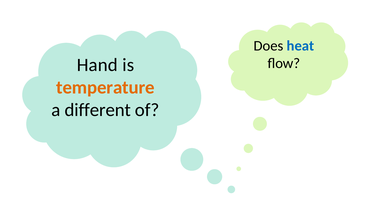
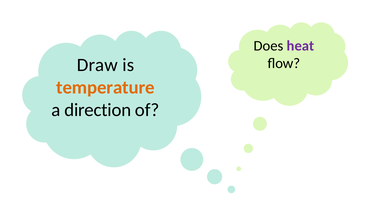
heat colour: blue -> purple
Hand: Hand -> Draw
different: different -> direction
